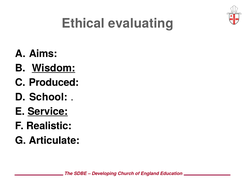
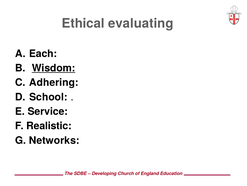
Aims: Aims -> Each
Produced: Produced -> Adhering
Service underline: present -> none
Articulate: Articulate -> Networks
